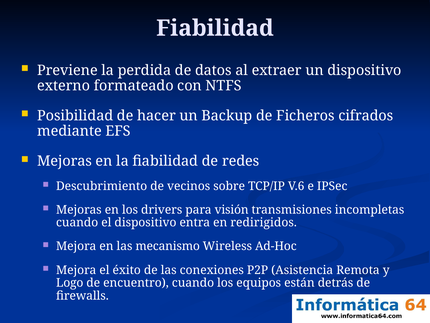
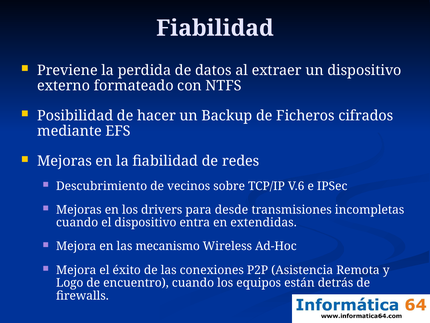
visión: visión -> desde
redirigidos: redirigidos -> extendidas
